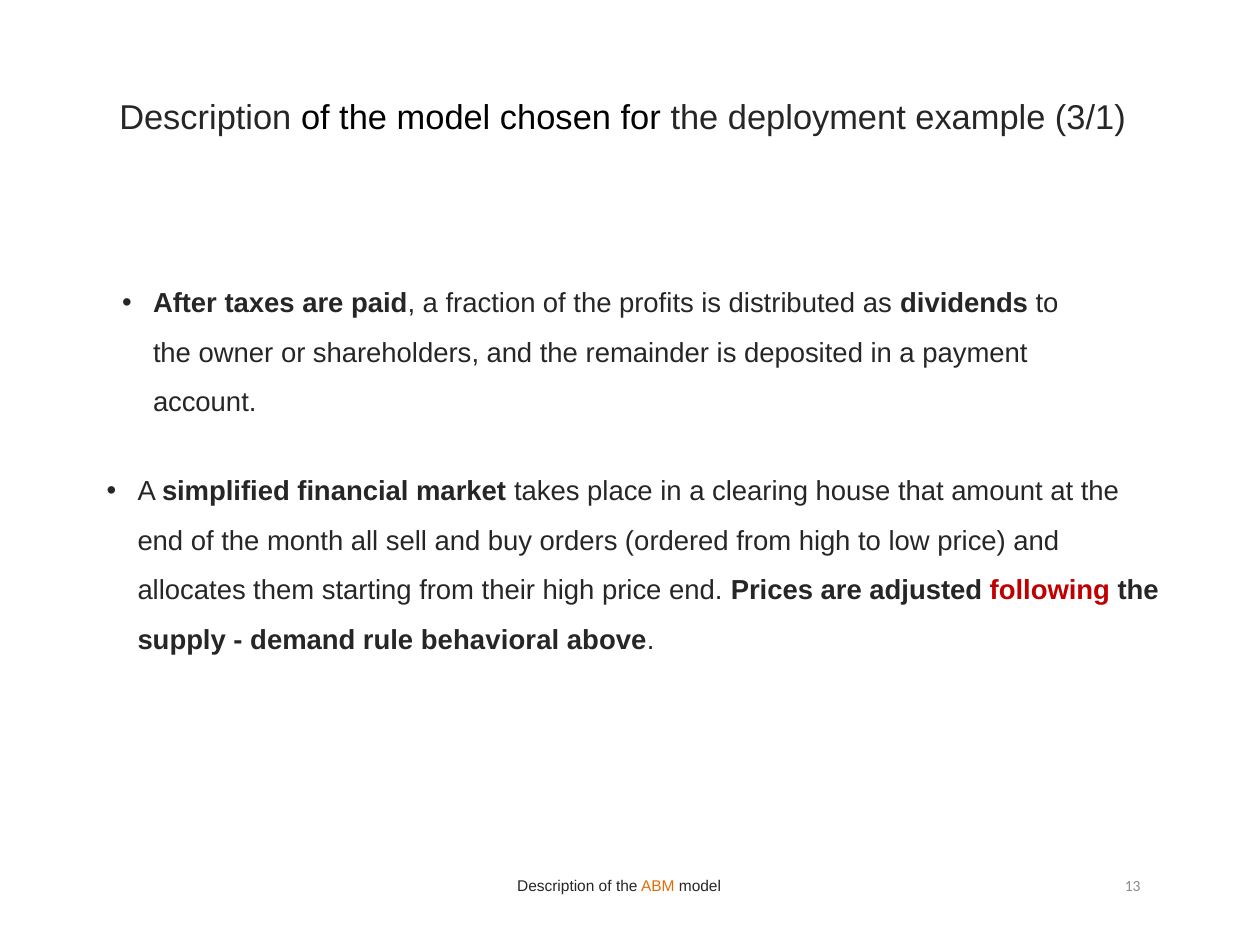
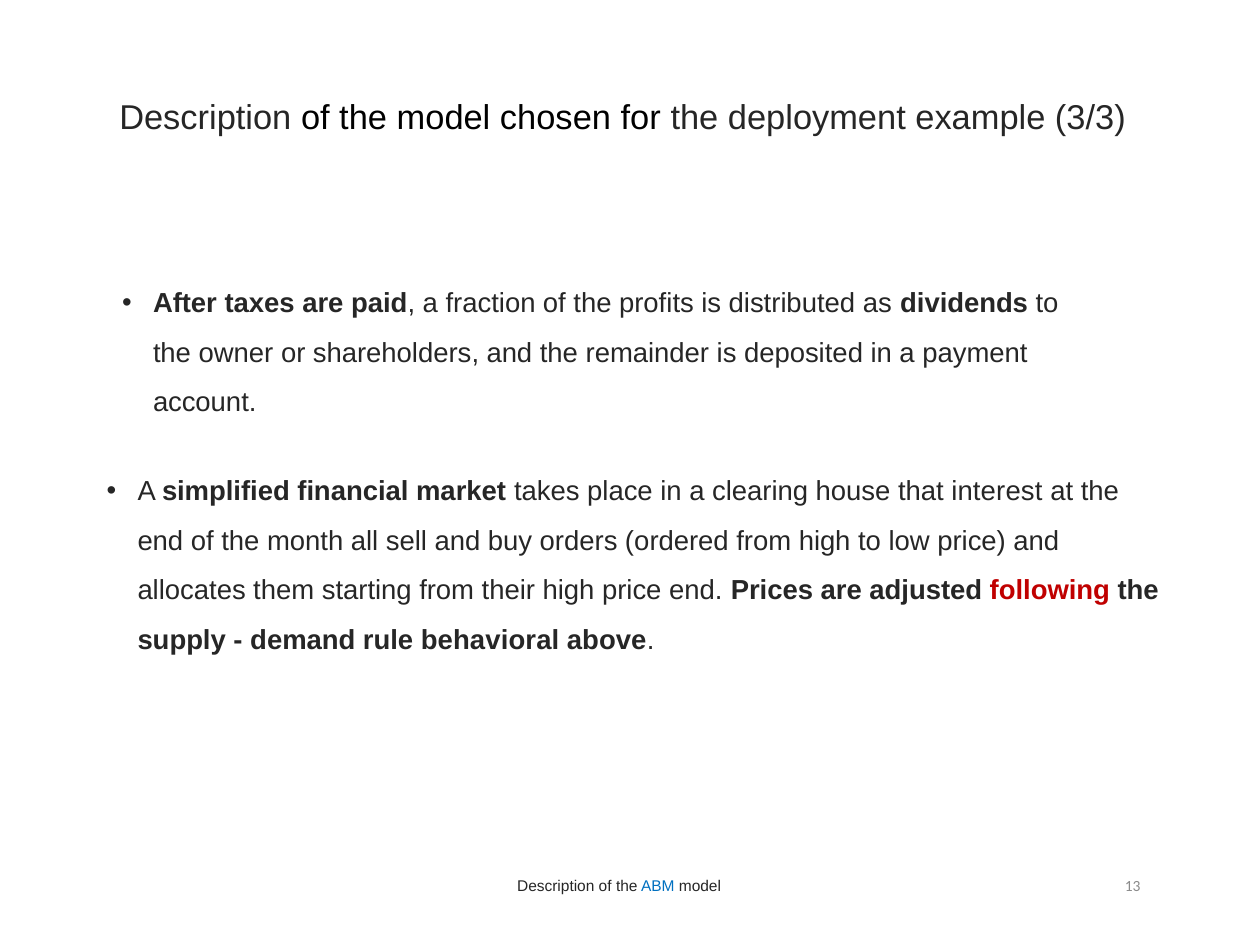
3/1: 3/1 -> 3/3
amount: amount -> interest
ABM colour: orange -> blue
